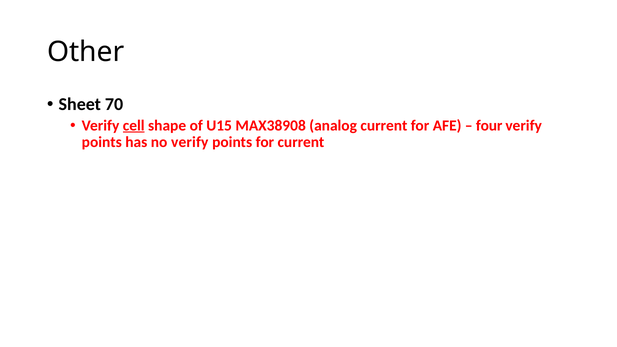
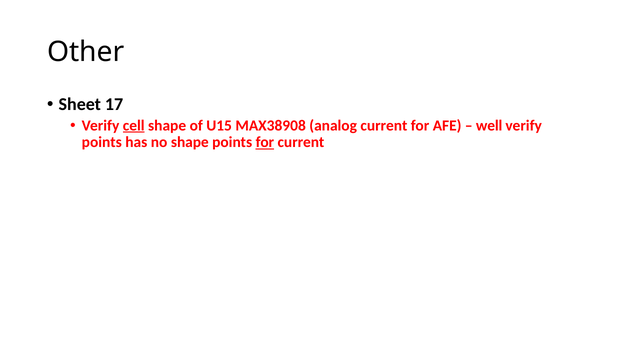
70: 70 -> 17
four: four -> well
no verify: verify -> shape
for at (265, 142) underline: none -> present
